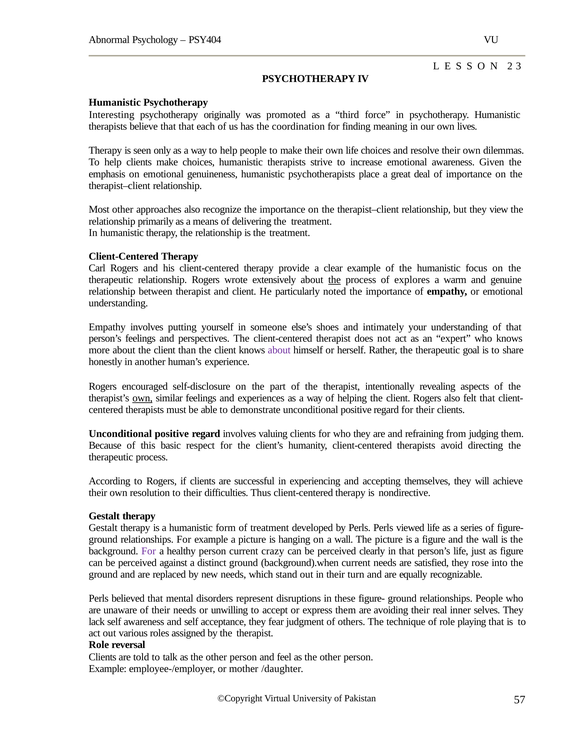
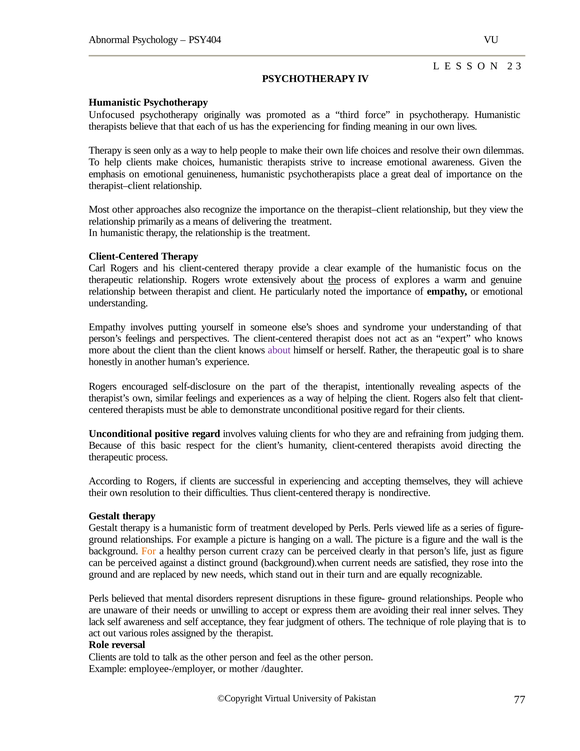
Interesting: Interesting -> Unfocused
the coordination: coordination -> experiencing
intimately: intimately -> syndrome
own at (143, 398) underline: present -> none
For at (149, 551) colour: purple -> orange
57: 57 -> 77
